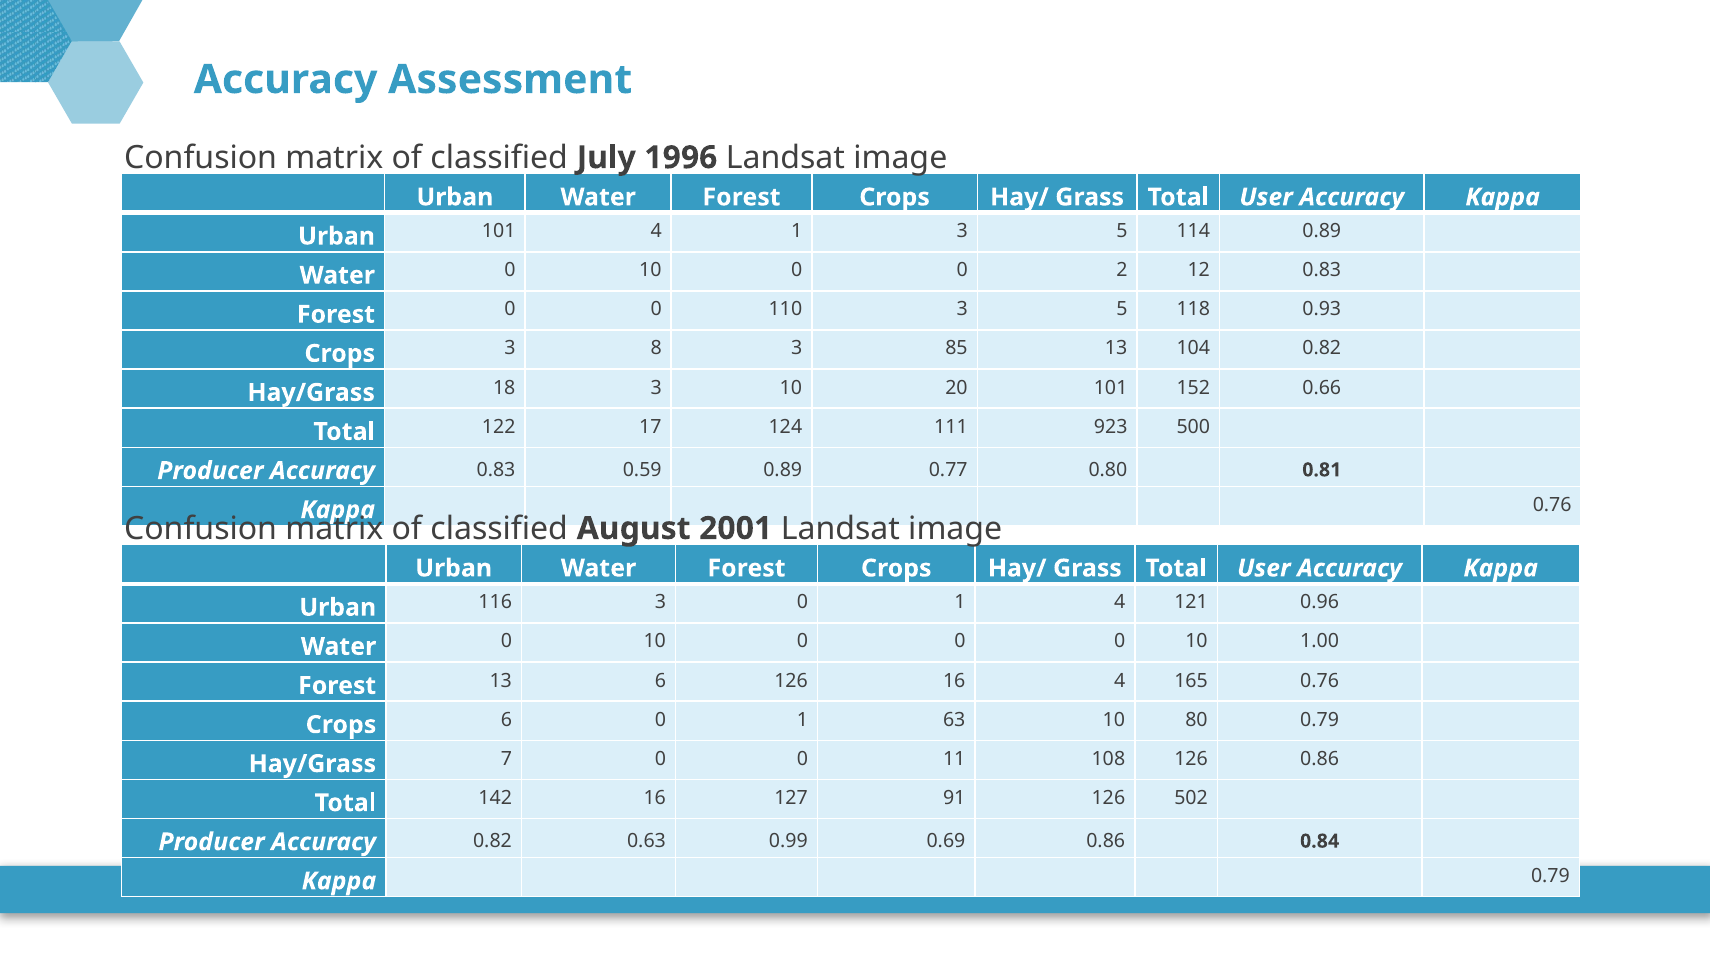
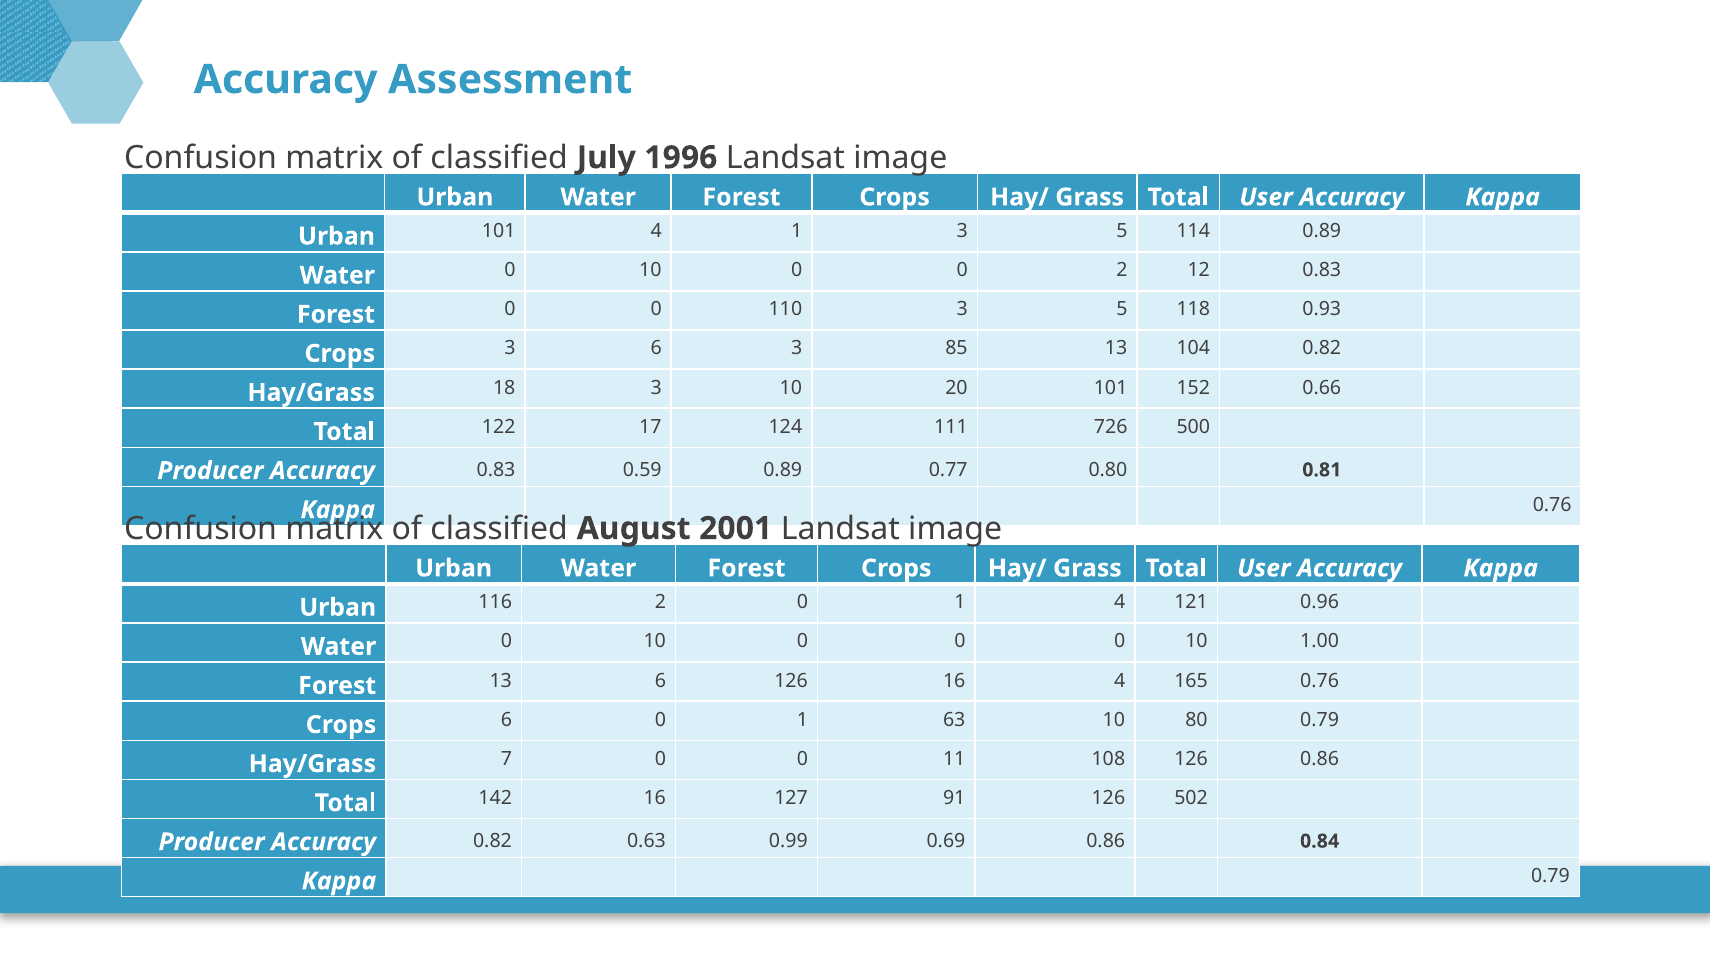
3 8: 8 -> 6
923: 923 -> 726
116 3: 3 -> 2
